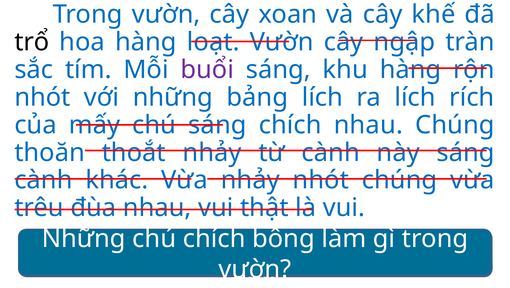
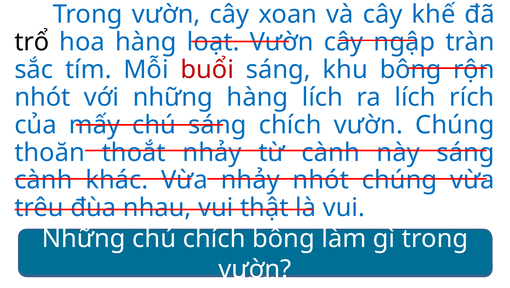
buổi colour: purple -> red
khu hàng: hàng -> bông
những bảng: bảng -> hàng
chích nhau: nhau -> vườn
